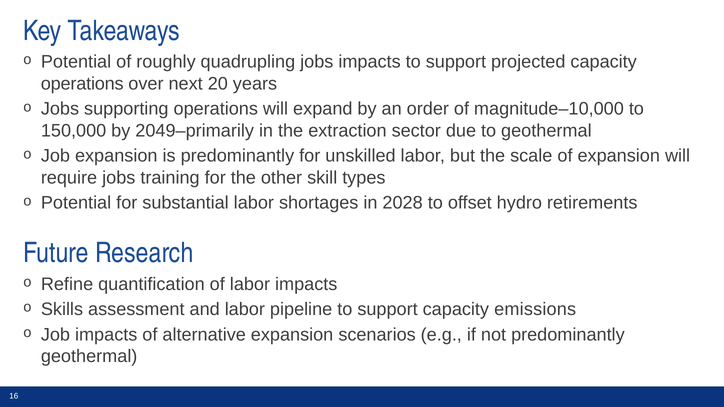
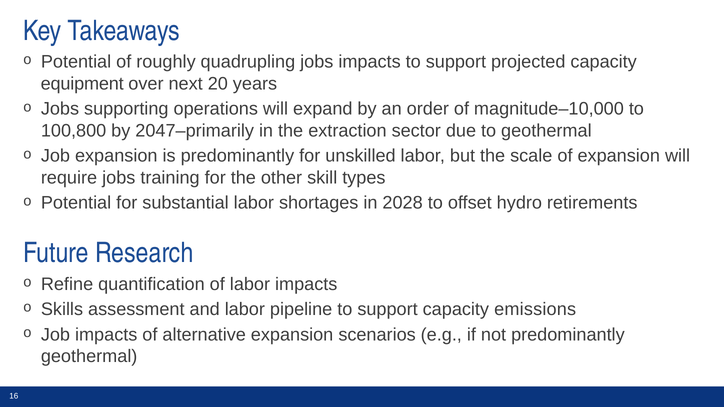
operations at (82, 84): operations -> equipment
150,000: 150,000 -> 100,800
2049–primarily: 2049–primarily -> 2047–primarily
